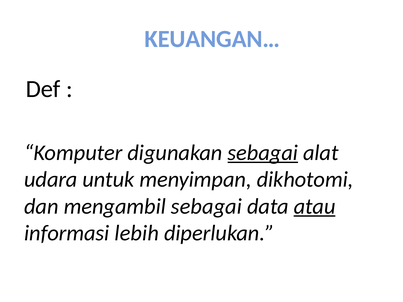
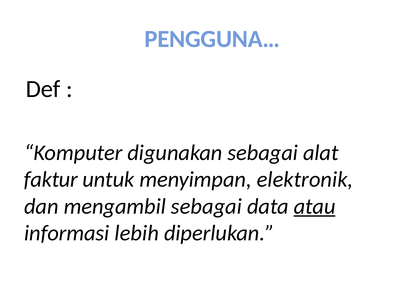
KEUANGAN…: KEUANGAN… -> PENGGUNA…
sebagai at (263, 153) underline: present -> none
udara: udara -> faktur
dikhotomi: dikhotomi -> elektronik
